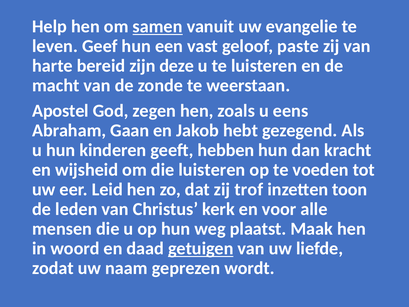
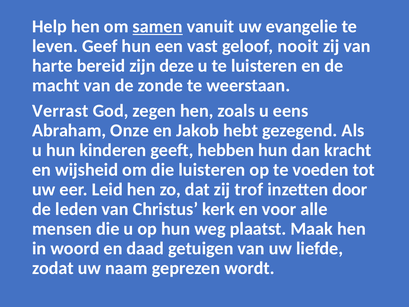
paste: paste -> nooit
Apostel: Apostel -> Verrast
Gaan: Gaan -> Onze
toon: toon -> door
getuigen underline: present -> none
